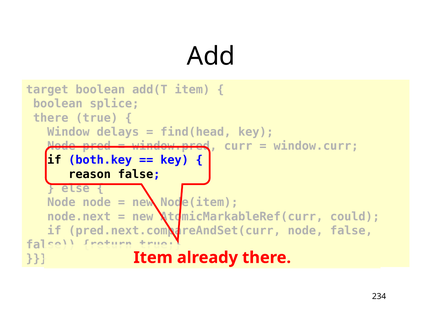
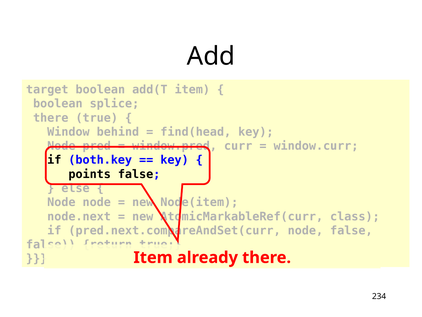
delays: delays -> behind
reason: reason -> points
could: could -> class
